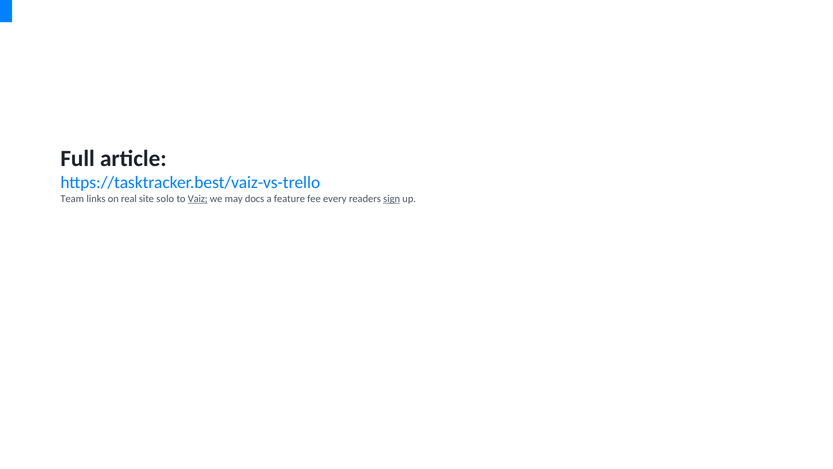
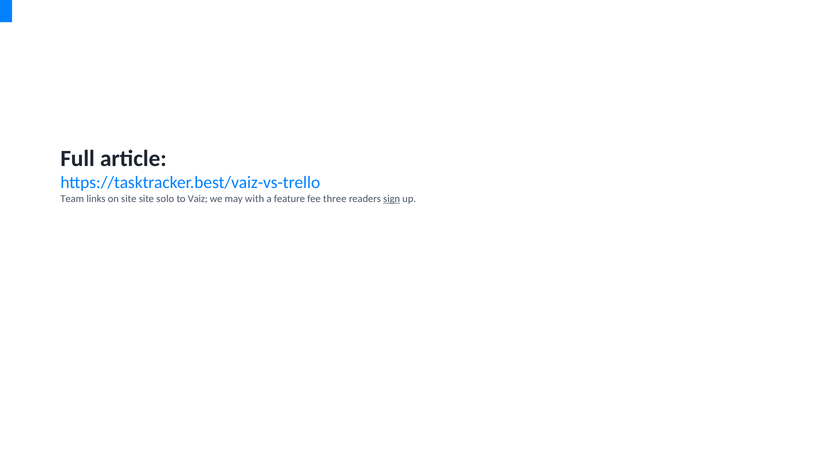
on real: real -> site
Vaiz underline: present -> none
docs: docs -> with
every: every -> three
